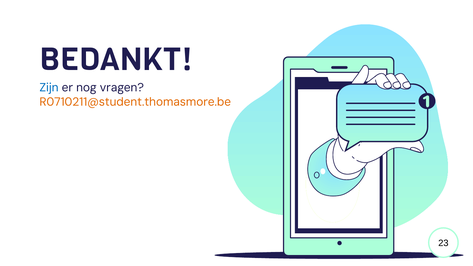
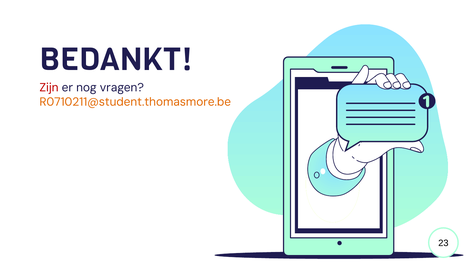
Zijn colour: blue -> red
